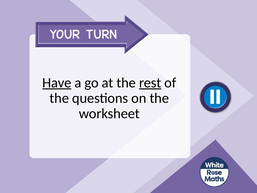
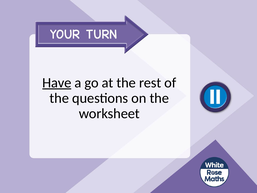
rest underline: present -> none
